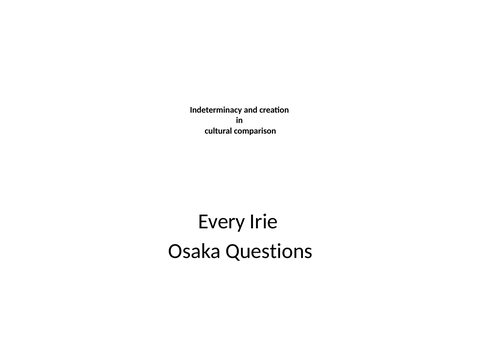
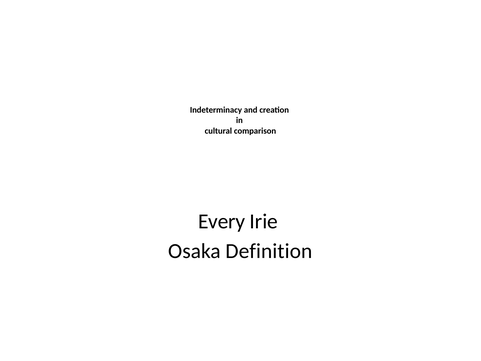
Questions: Questions -> Definition
